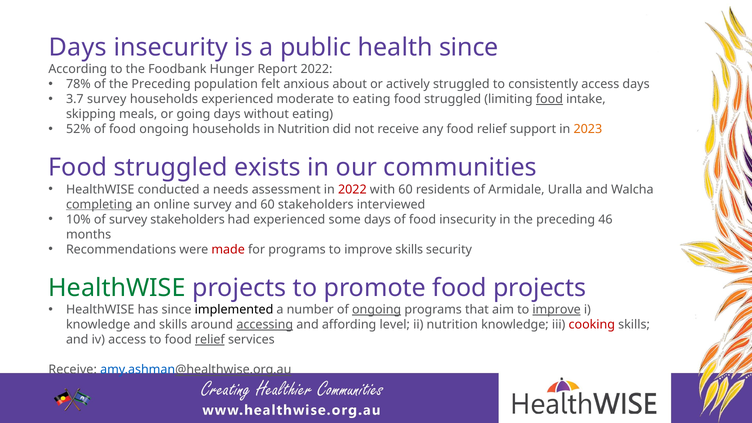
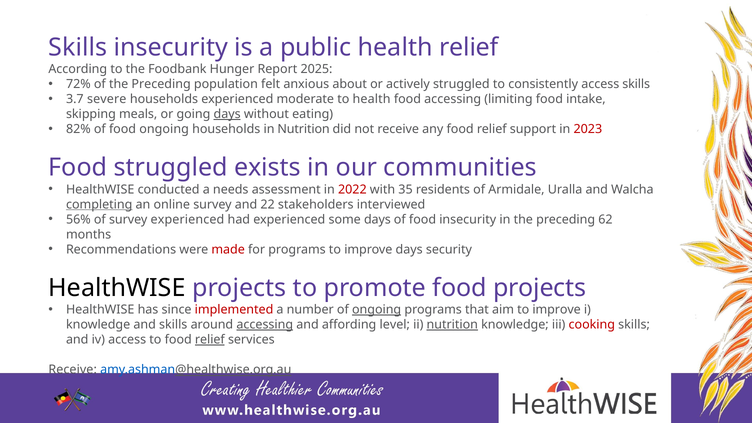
Days at (78, 47): Days -> Skills
health since: since -> relief
Report 2022: 2022 -> 2025
78%: 78% -> 72%
access days: days -> skills
3.7 survey: survey -> severe
to eating: eating -> health
struggled at (453, 99): struggled -> accessing
food at (549, 99) underline: present -> none
days at (227, 114) underline: none -> present
52%: 52% -> 82%
2023 colour: orange -> red
with 60: 60 -> 35
and 60: 60 -> 22
10%: 10% -> 56%
survey stakeholders: stakeholders -> experienced
46: 46 -> 62
improve skills: skills -> days
HealthWISE at (117, 288) colour: green -> black
implemented colour: black -> red
improve at (557, 310) underline: present -> none
nutrition at (452, 325) underline: none -> present
